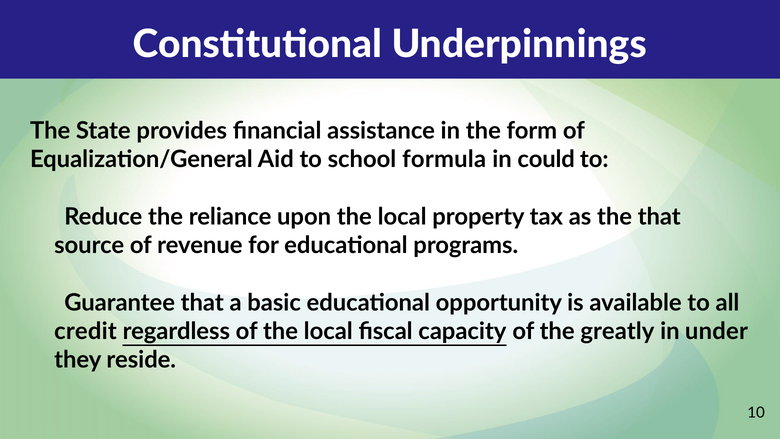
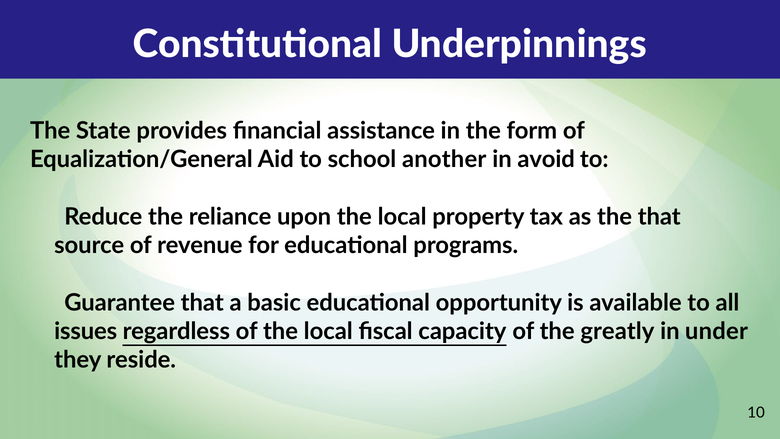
formula: formula -> another
could: could -> avoid
credit: credit -> issues
